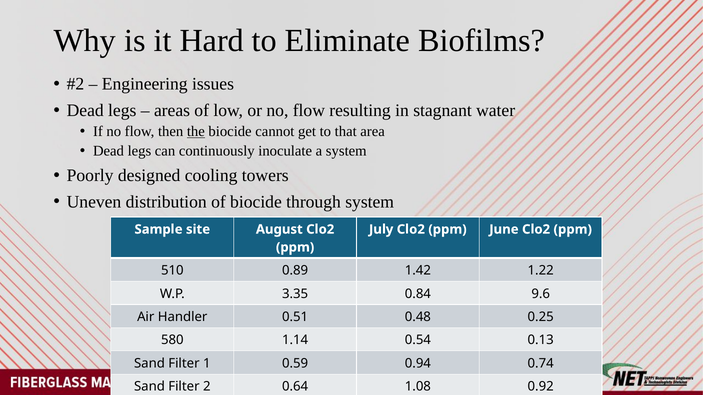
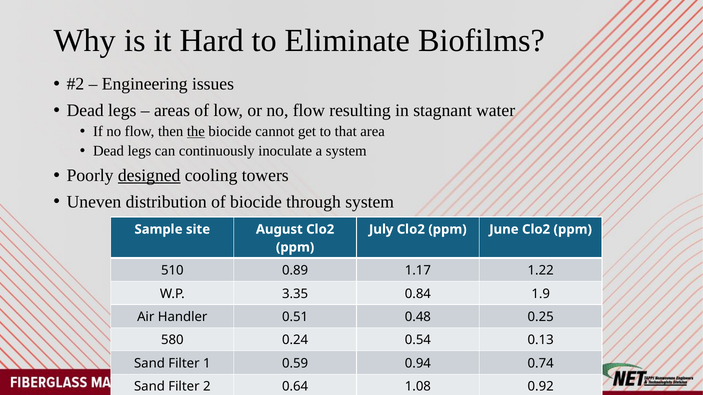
designed underline: none -> present
1.42: 1.42 -> 1.17
9.6: 9.6 -> 1.9
1.14: 1.14 -> 0.24
